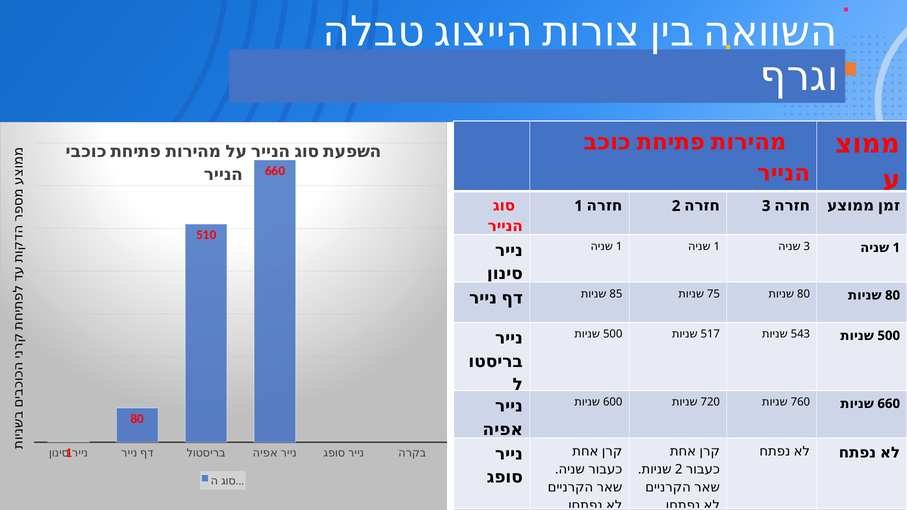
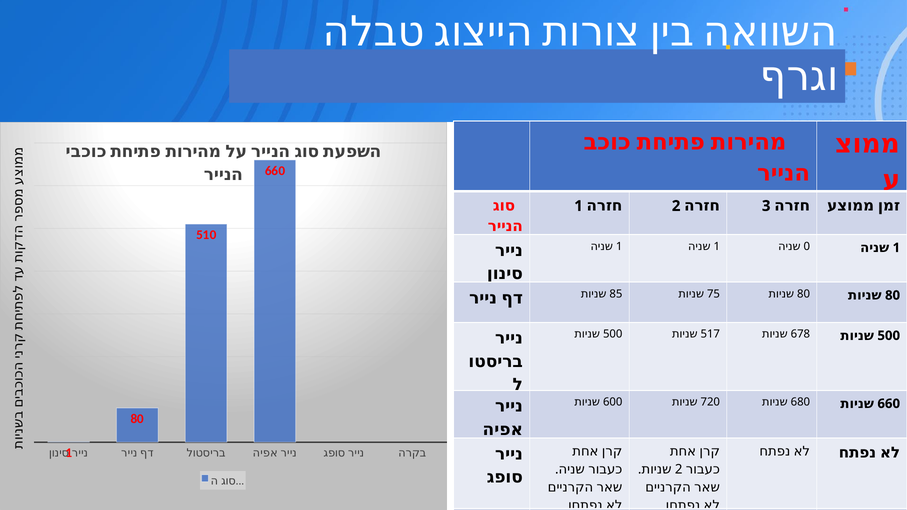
3 at (807, 246): 3 -> 0
543: 543 -> 678
760: 760 -> 680
